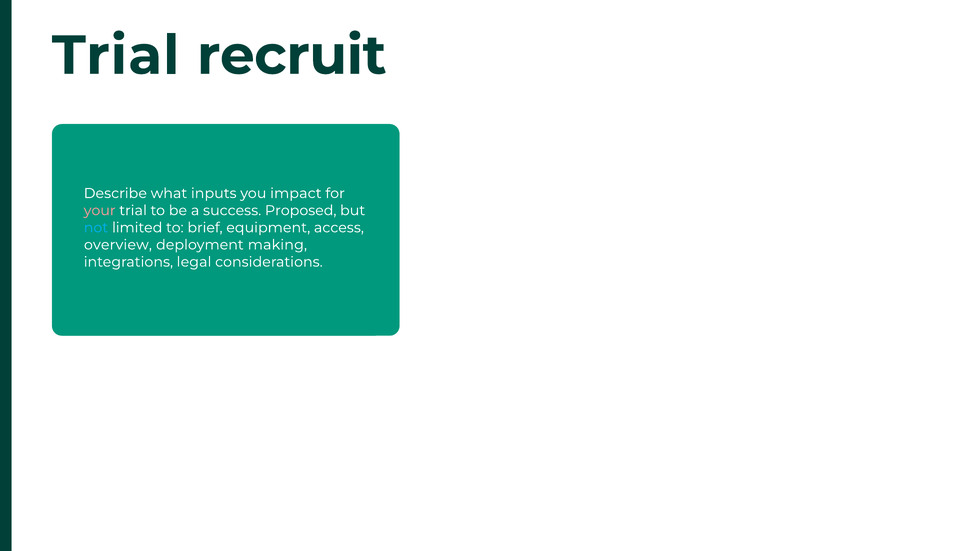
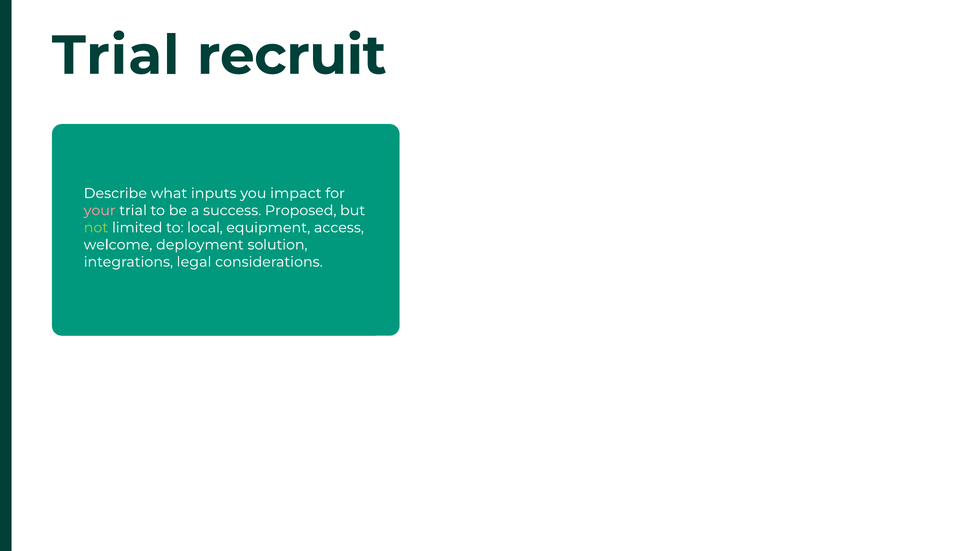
not colour: light blue -> light green
brief: brief -> local
overview: overview -> welcome
making: making -> solution
